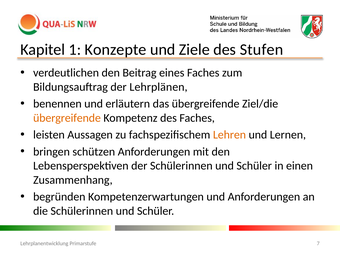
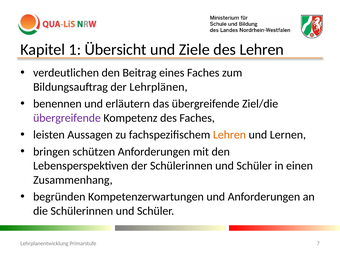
Konzepte: Konzepte -> Übersicht
des Stufen: Stufen -> Lehren
übergreifende at (67, 118) colour: orange -> purple
